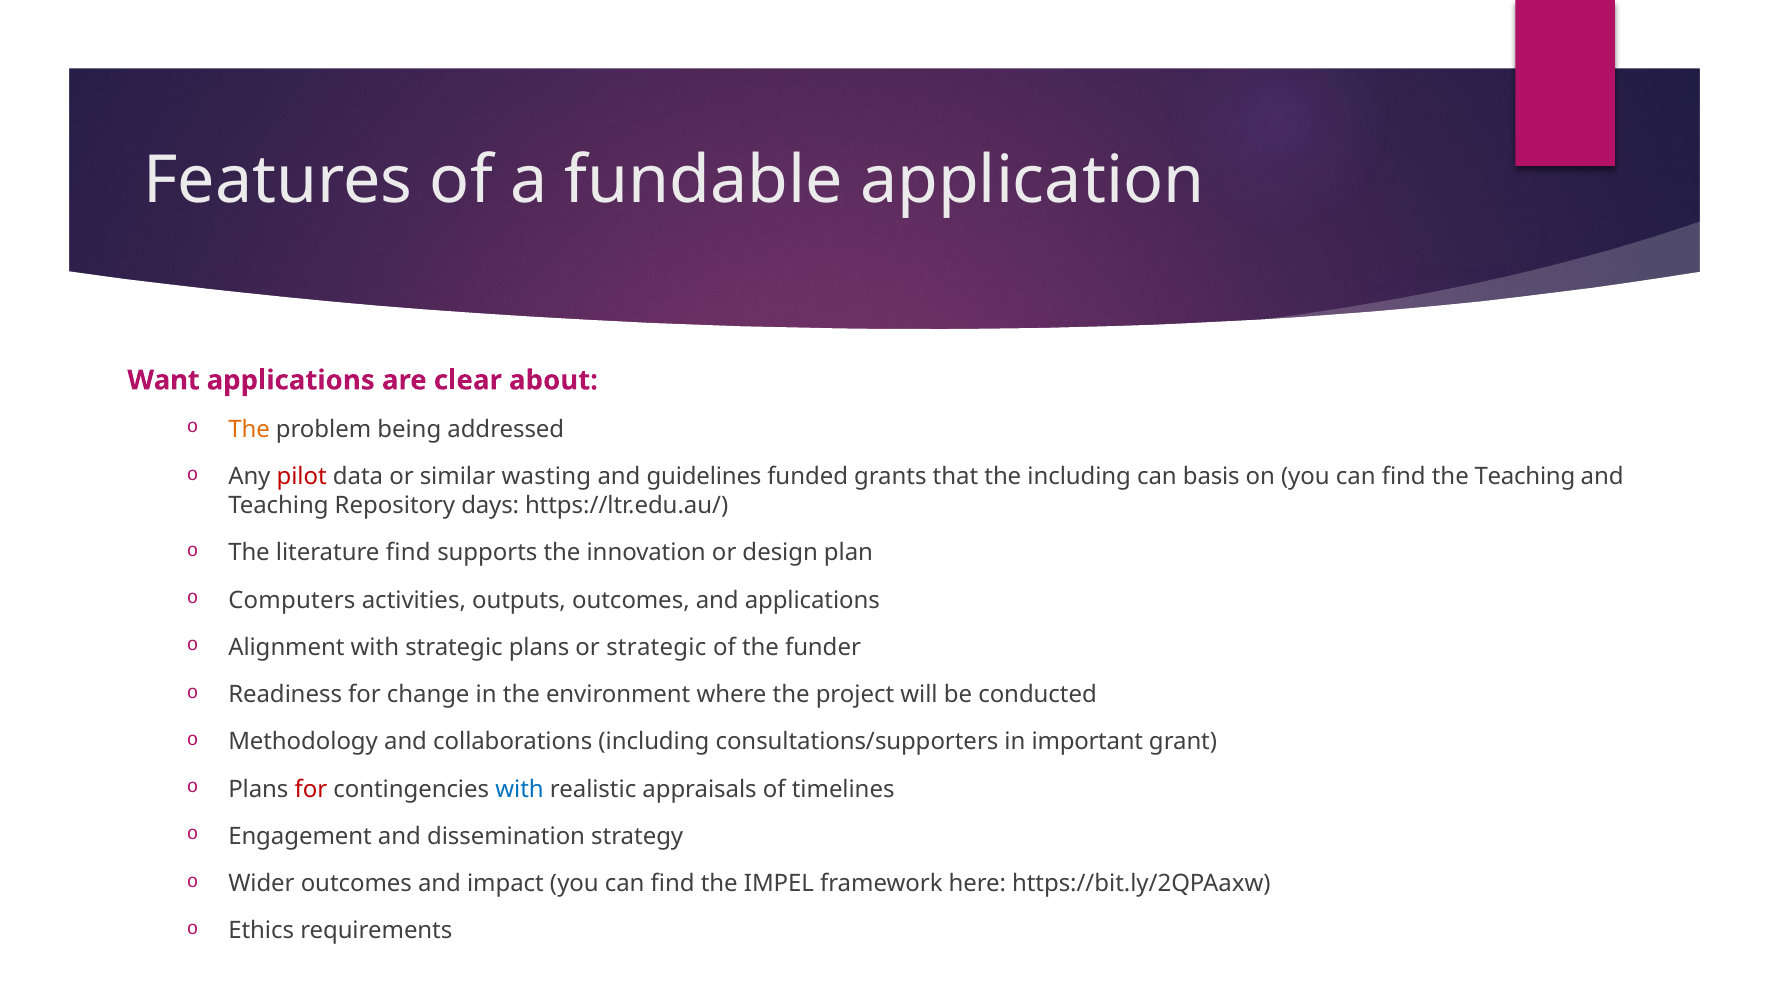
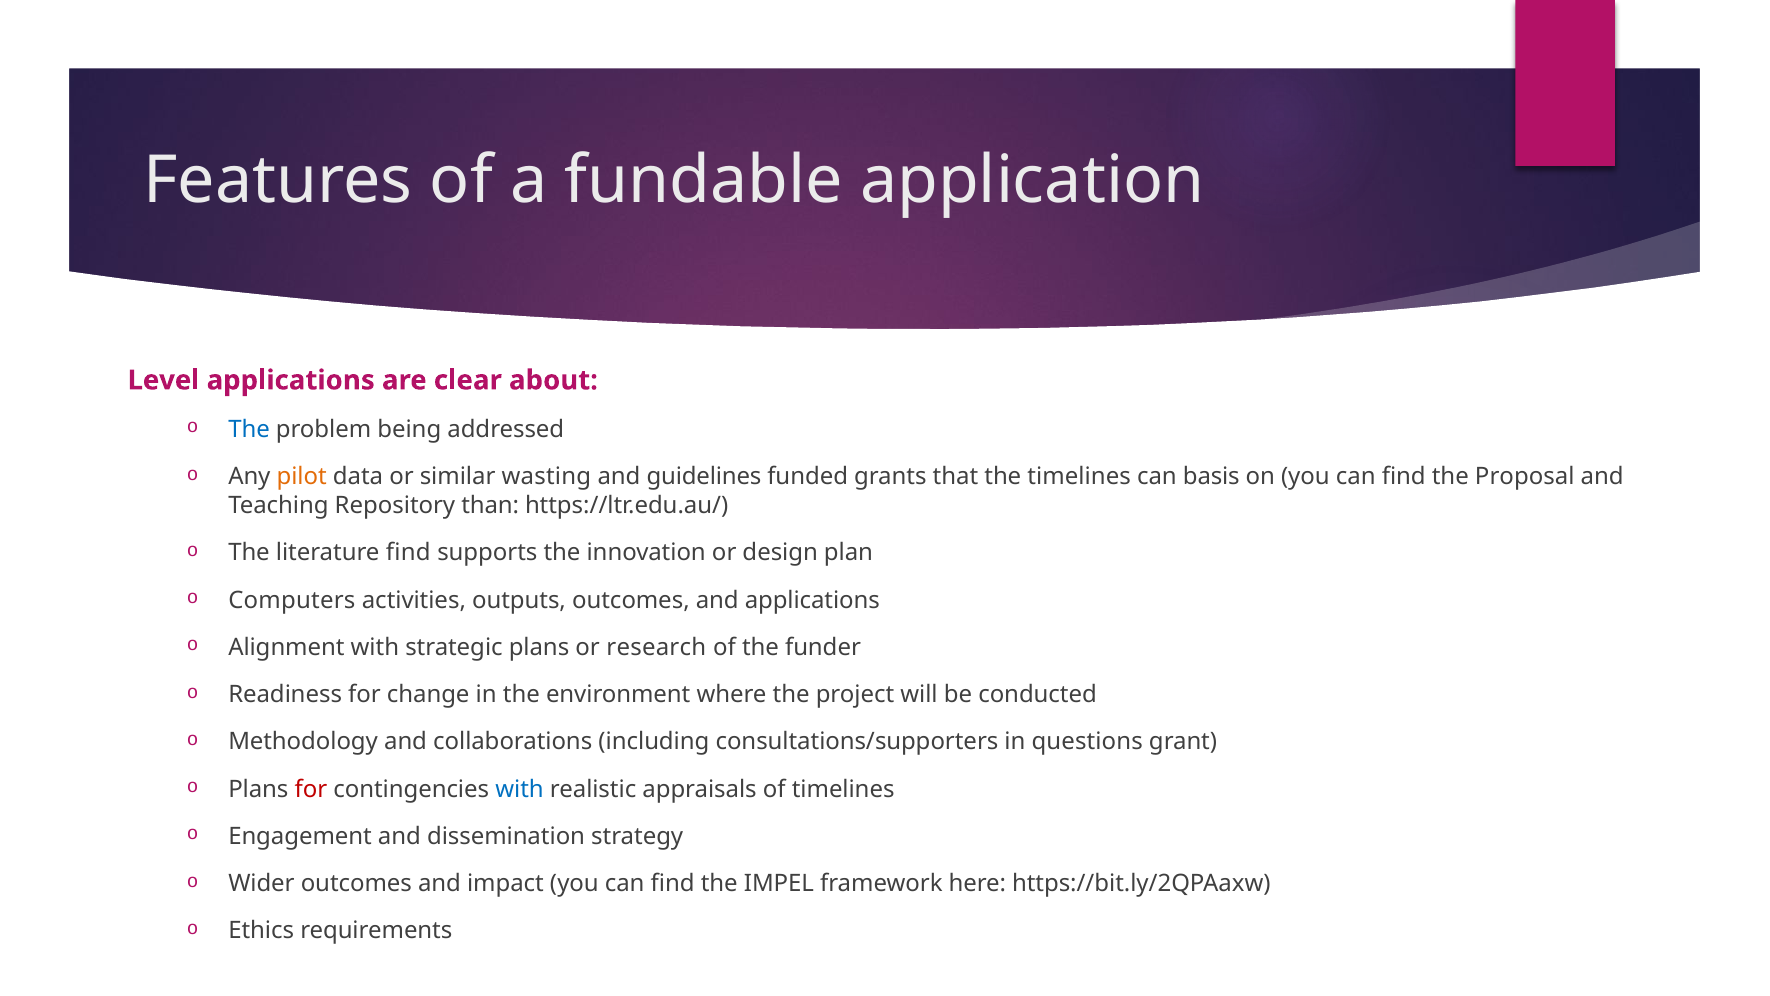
Want: Want -> Level
The at (249, 429) colour: orange -> blue
pilot colour: red -> orange
the including: including -> timelines
the Teaching: Teaching -> Proposal
days: days -> than
or strategic: strategic -> research
important: important -> questions
